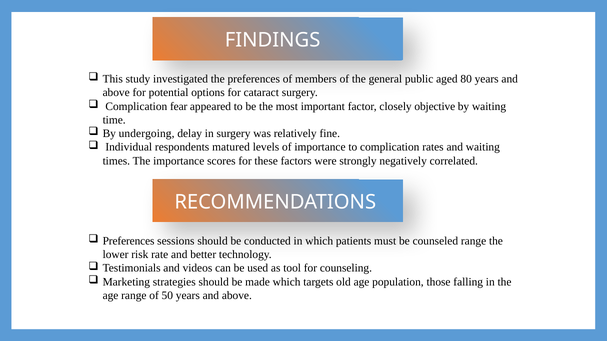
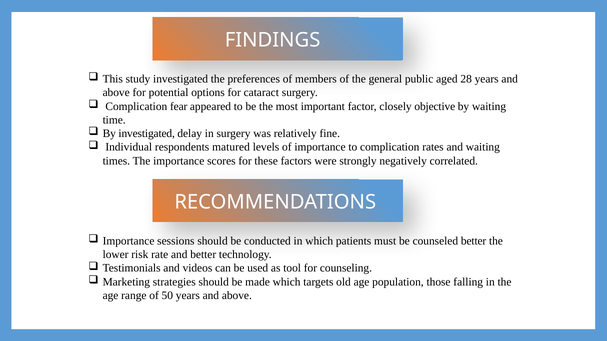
80: 80 -> 28
By undergoing: undergoing -> investigated
Preferences at (129, 241): Preferences -> Importance
counseled range: range -> better
